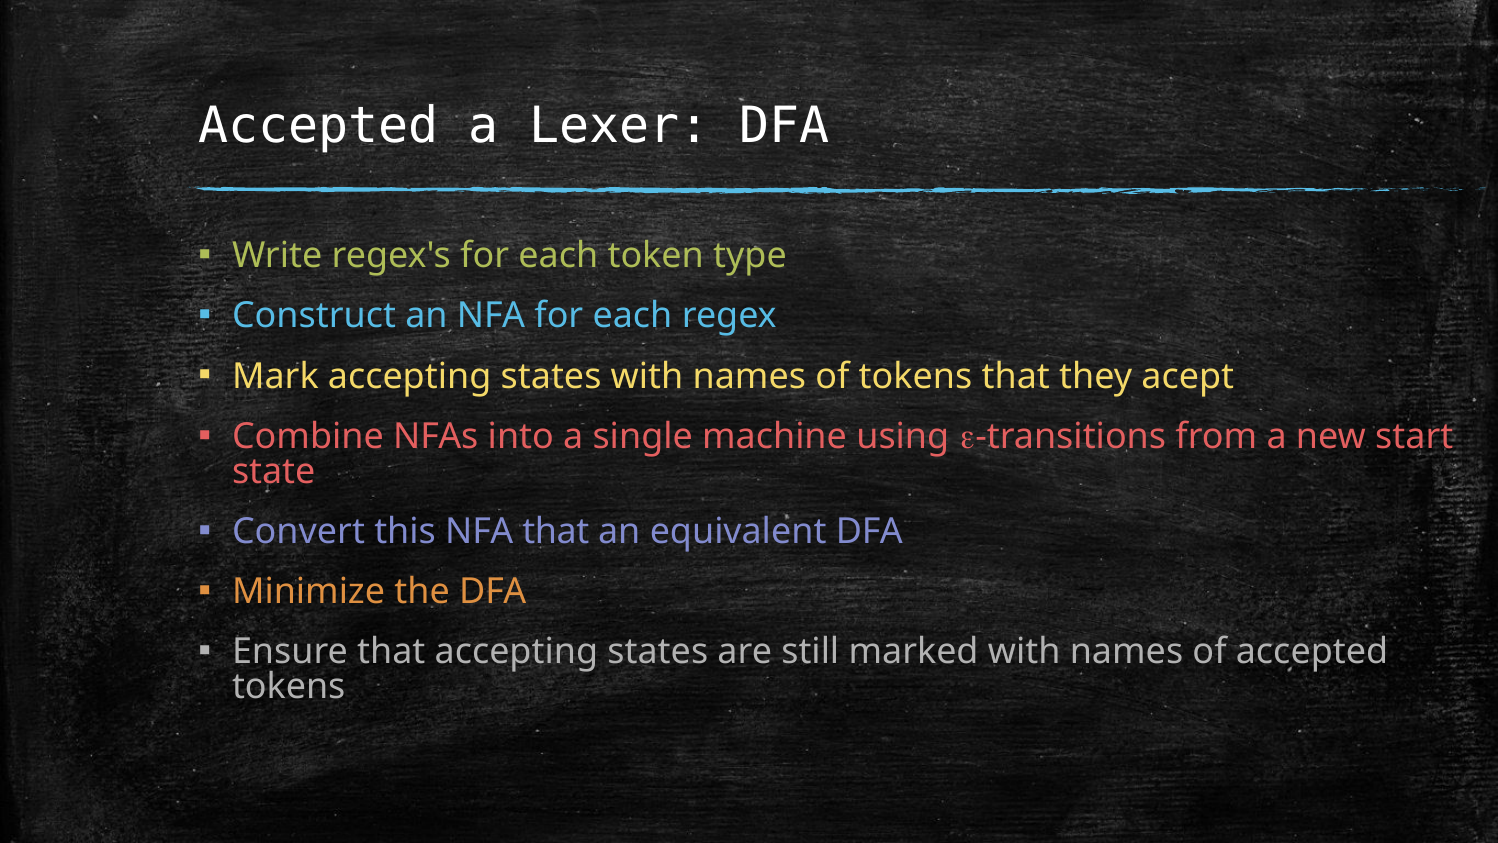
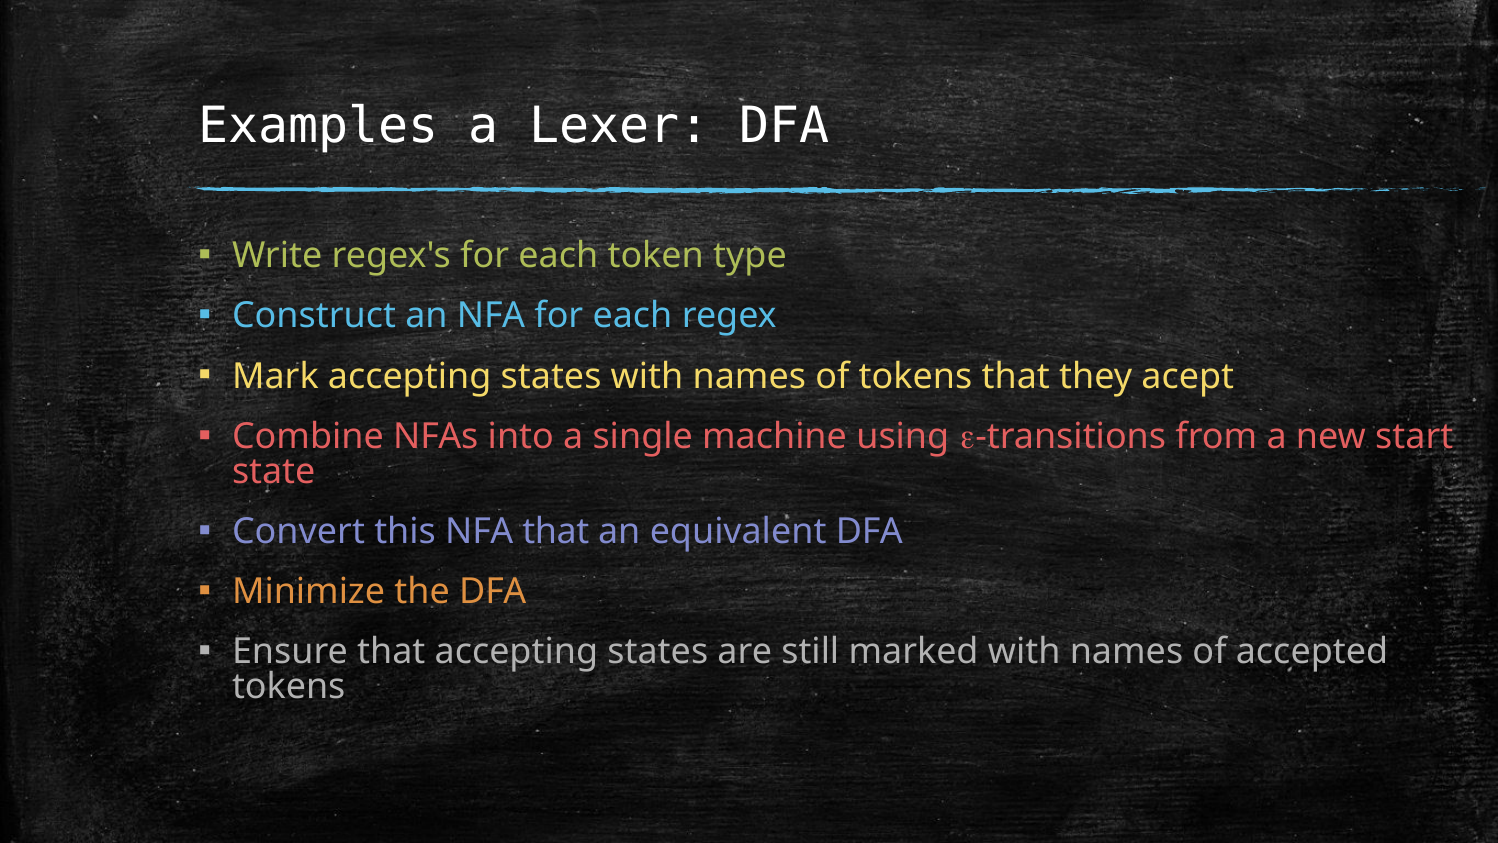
Accepted at (319, 126): Accepted -> Examples
